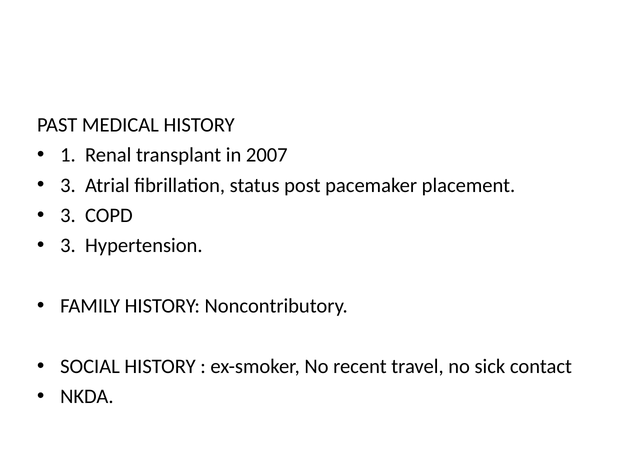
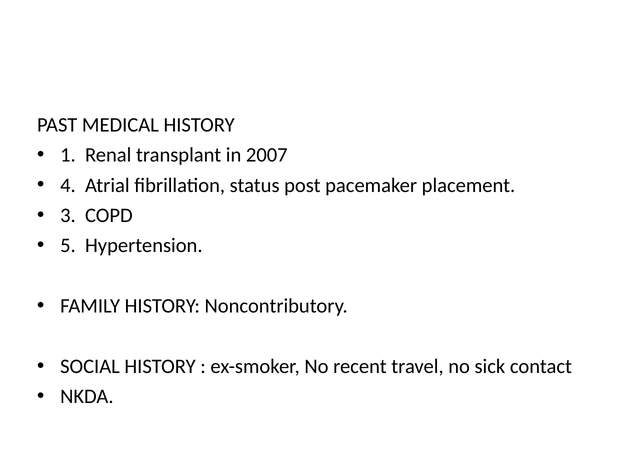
3 at (68, 185): 3 -> 4
3 at (68, 246): 3 -> 5
